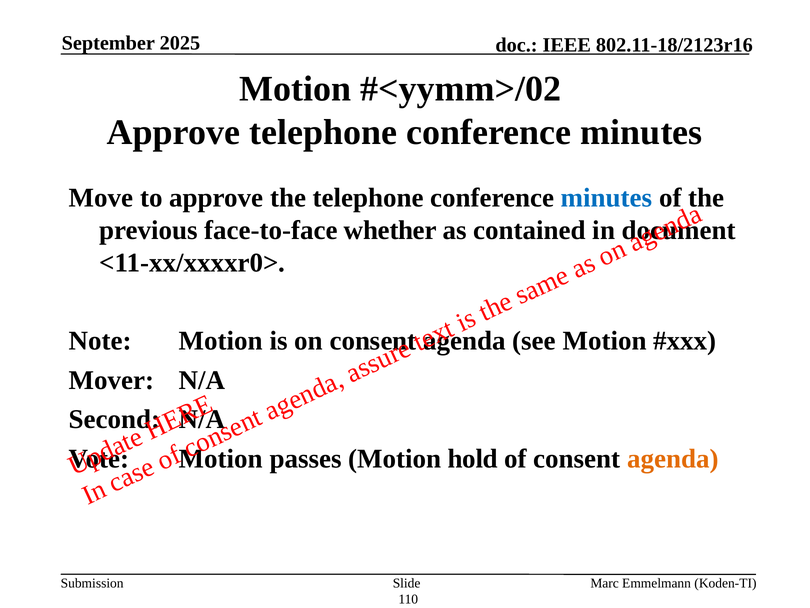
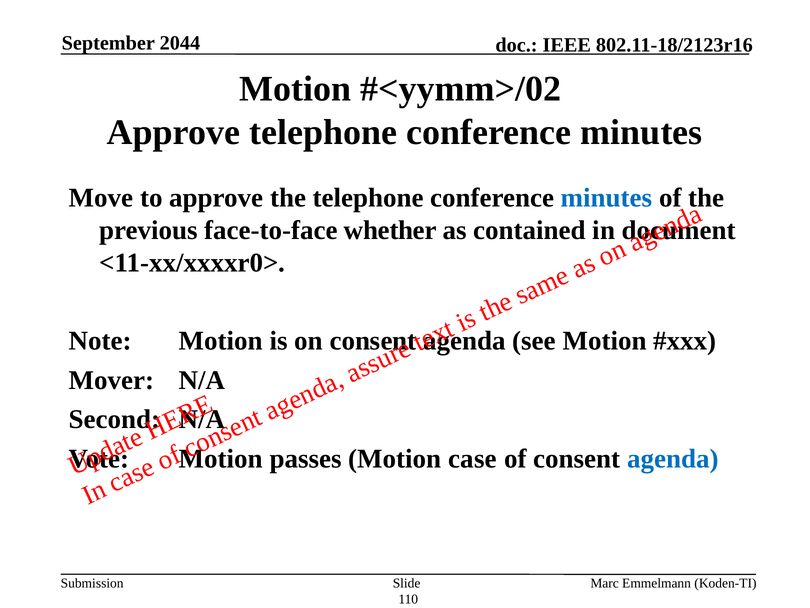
2025: 2025 -> 2044
hold: hold -> case
agenda at (673, 458) colour: orange -> blue
